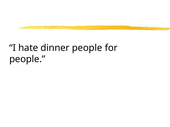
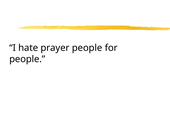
dinner: dinner -> prayer
